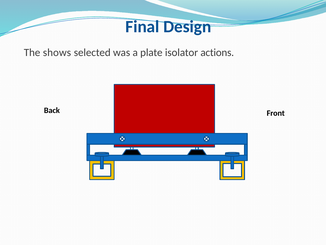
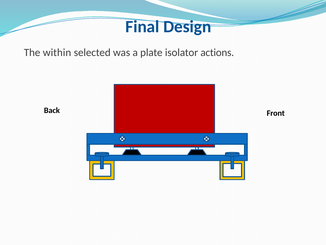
shows: shows -> within
